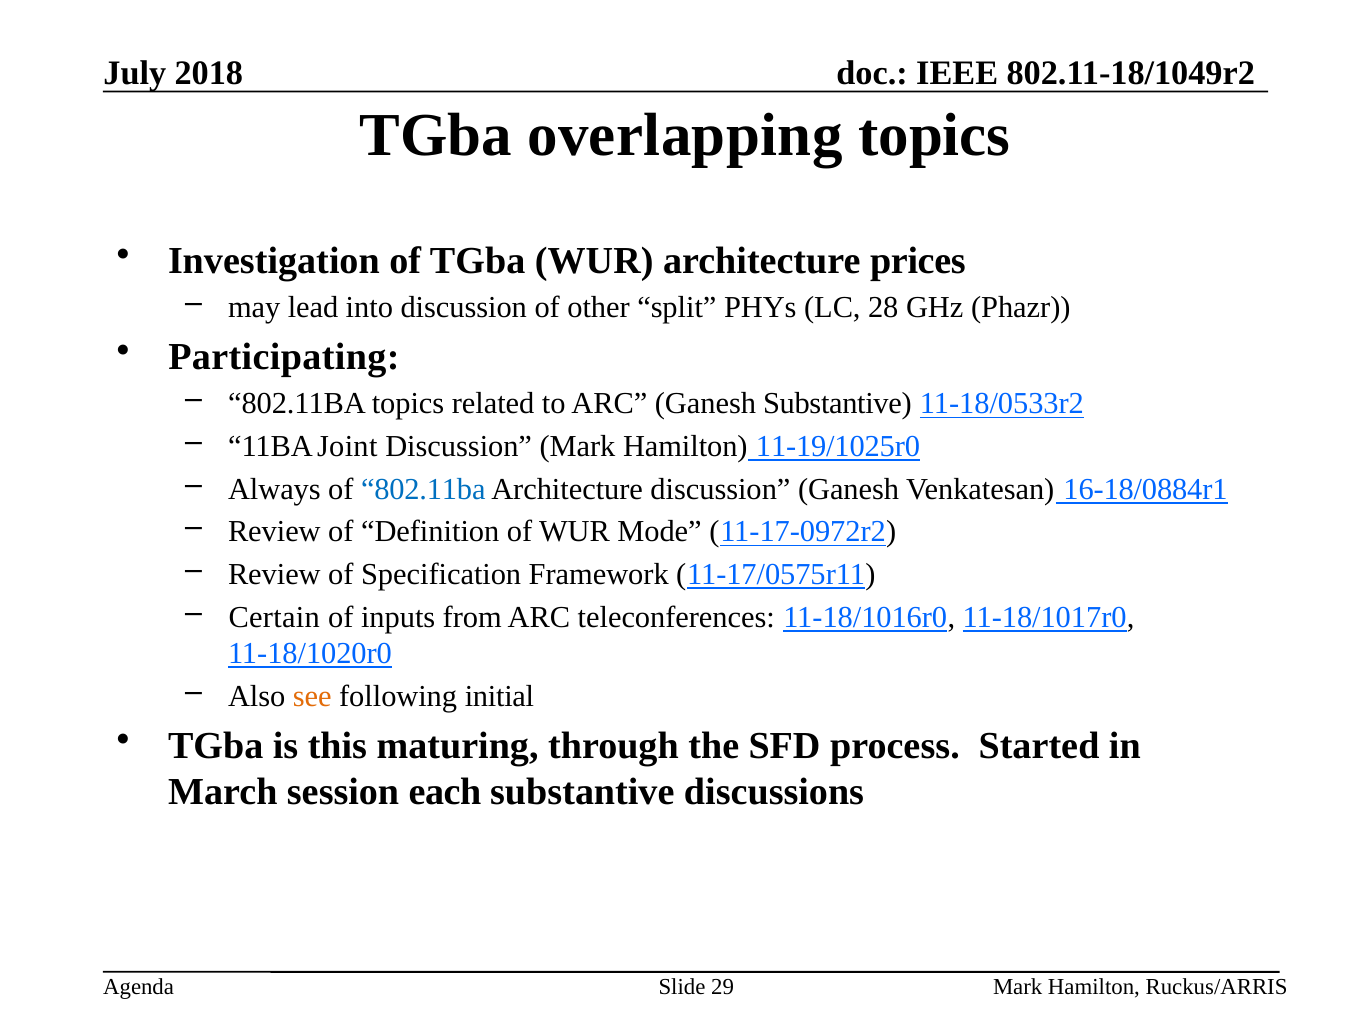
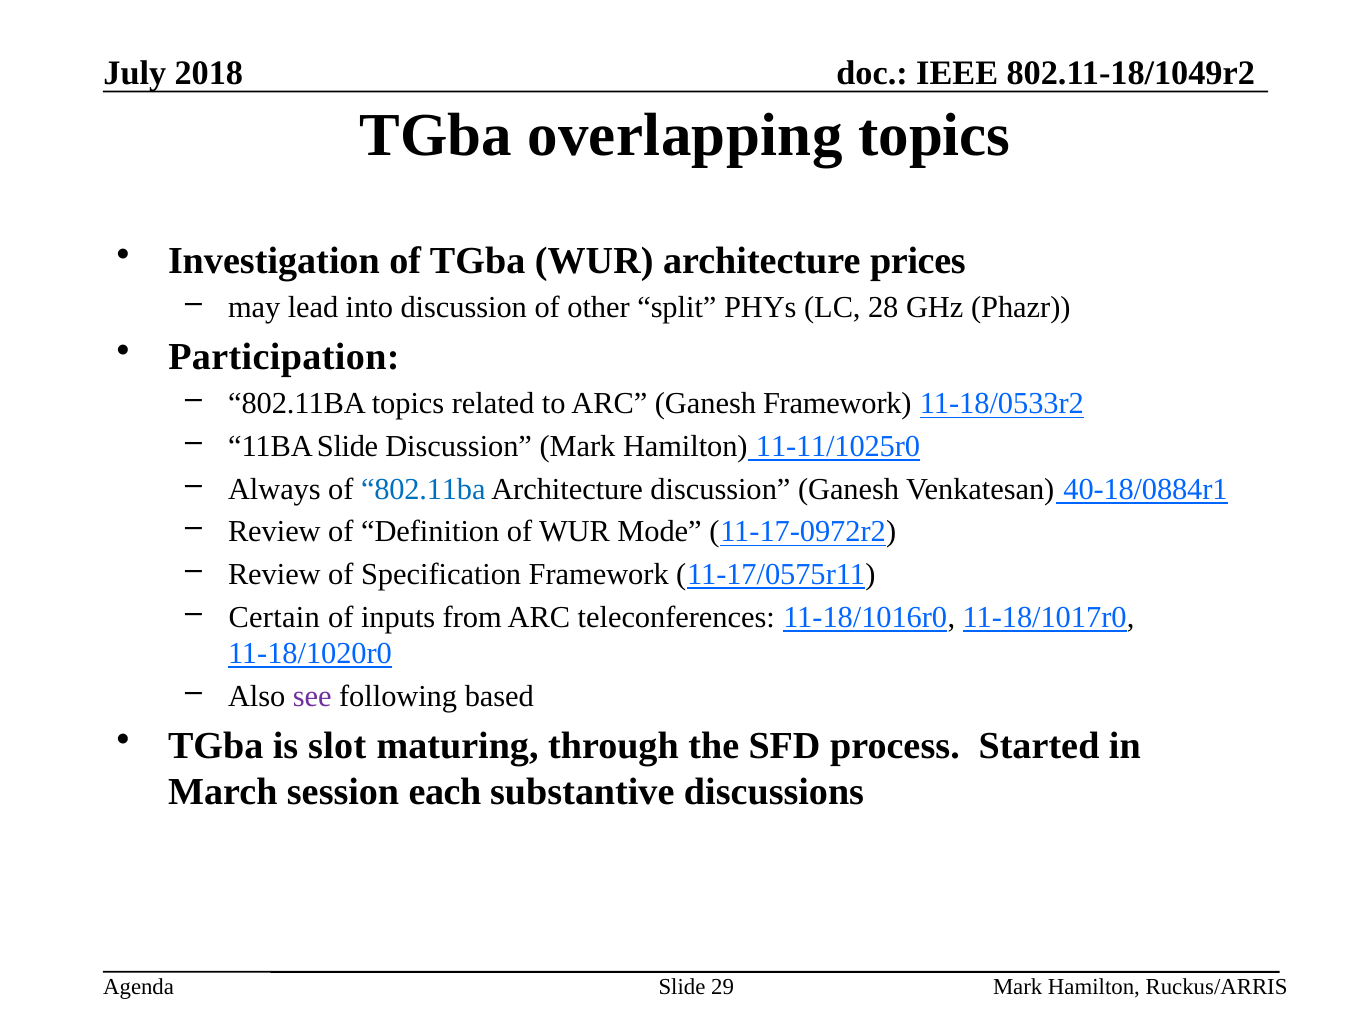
Participating: Participating -> Participation
Ganesh Substantive: Substantive -> Framework
11BA Joint: Joint -> Slide
11-19/1025r0: 11-19/1025r0 -> 11-11/1025r0
16-18/0884r1: 16-18/0884r1 -> 40-18/0884r1
see colour: orange -> purple
initial: initial -> based
this: this -> slot
